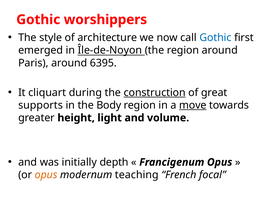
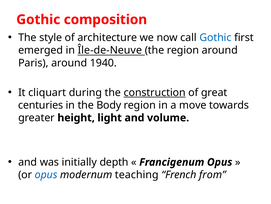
worshippers: worshippers -> composition
Île-de-Noyon: Île-de-Noyon -> Île-de-Neuve
6395: 6395 -> 1940
supports: supports -> centuries
move underline: present -> none
opus at (46, 174) colour: orange -> blue
focal: focal -> from
